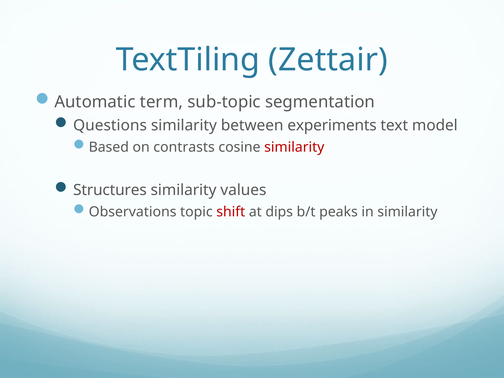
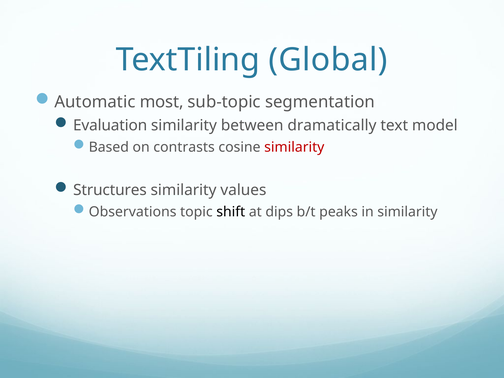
Zettair: Zettair -> Global
term: term -> most
Questions: Questions -> Evaluation
experiments: experiments -> dramatically
shift colour: red -> black
